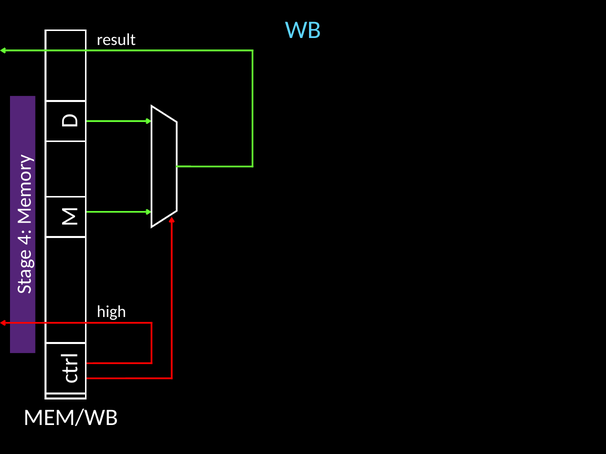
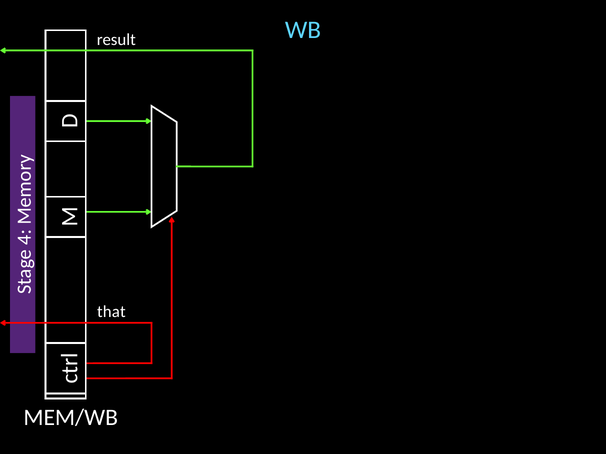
high: high -> that
